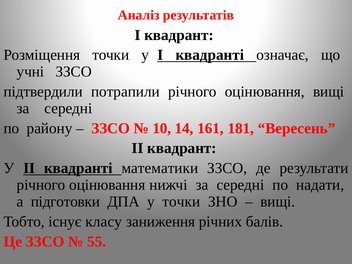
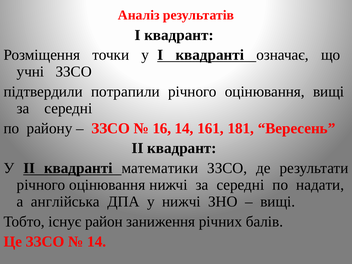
10: 10 -> 16
підготовки: підготовки -> англійська
у точки: точки -> нижчі
класу: класу -> район
55 at (97, 242): 55 -> 14
